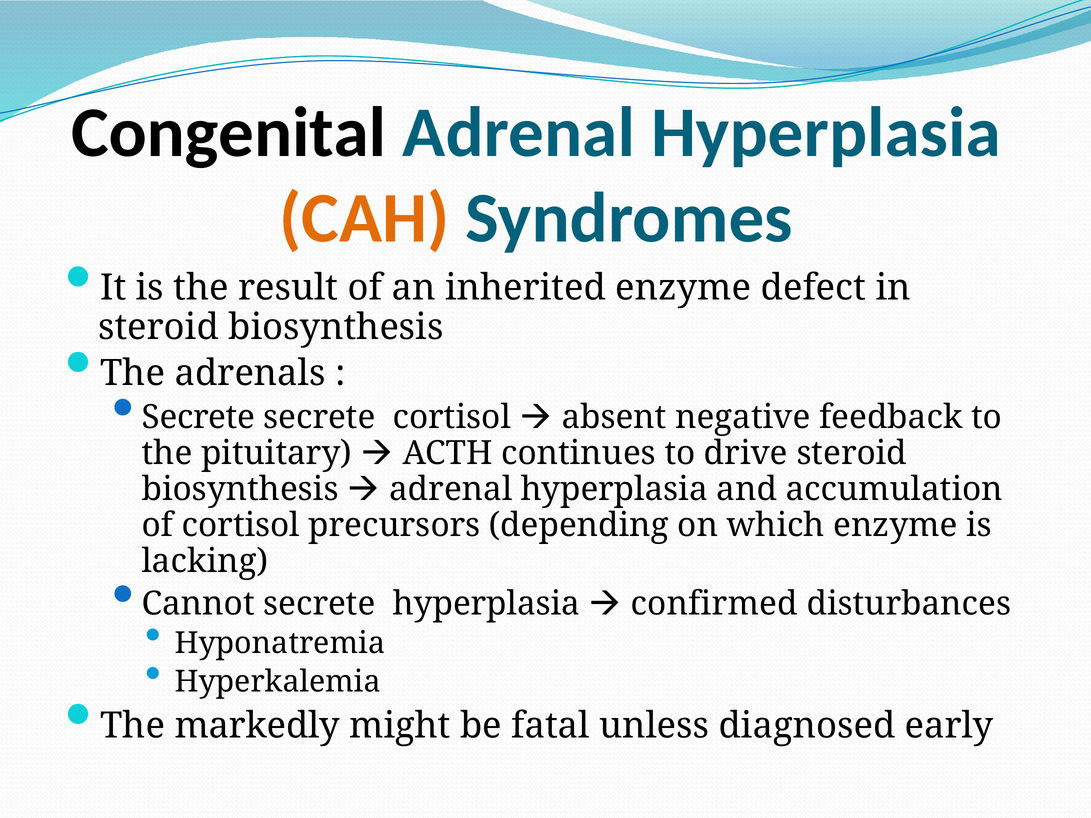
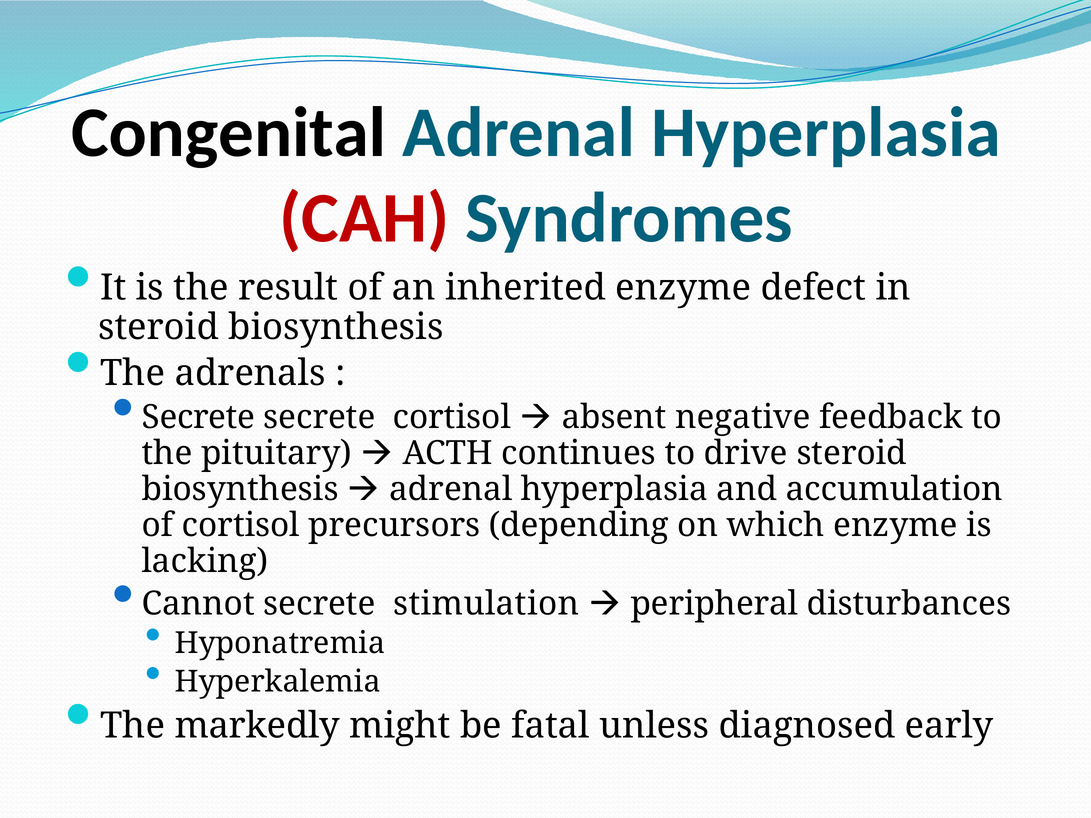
CAH colour: orange -> red
secrete hyperplasia: hyperplasia -> stimulation
confirmed: confirmed -> peripheral
